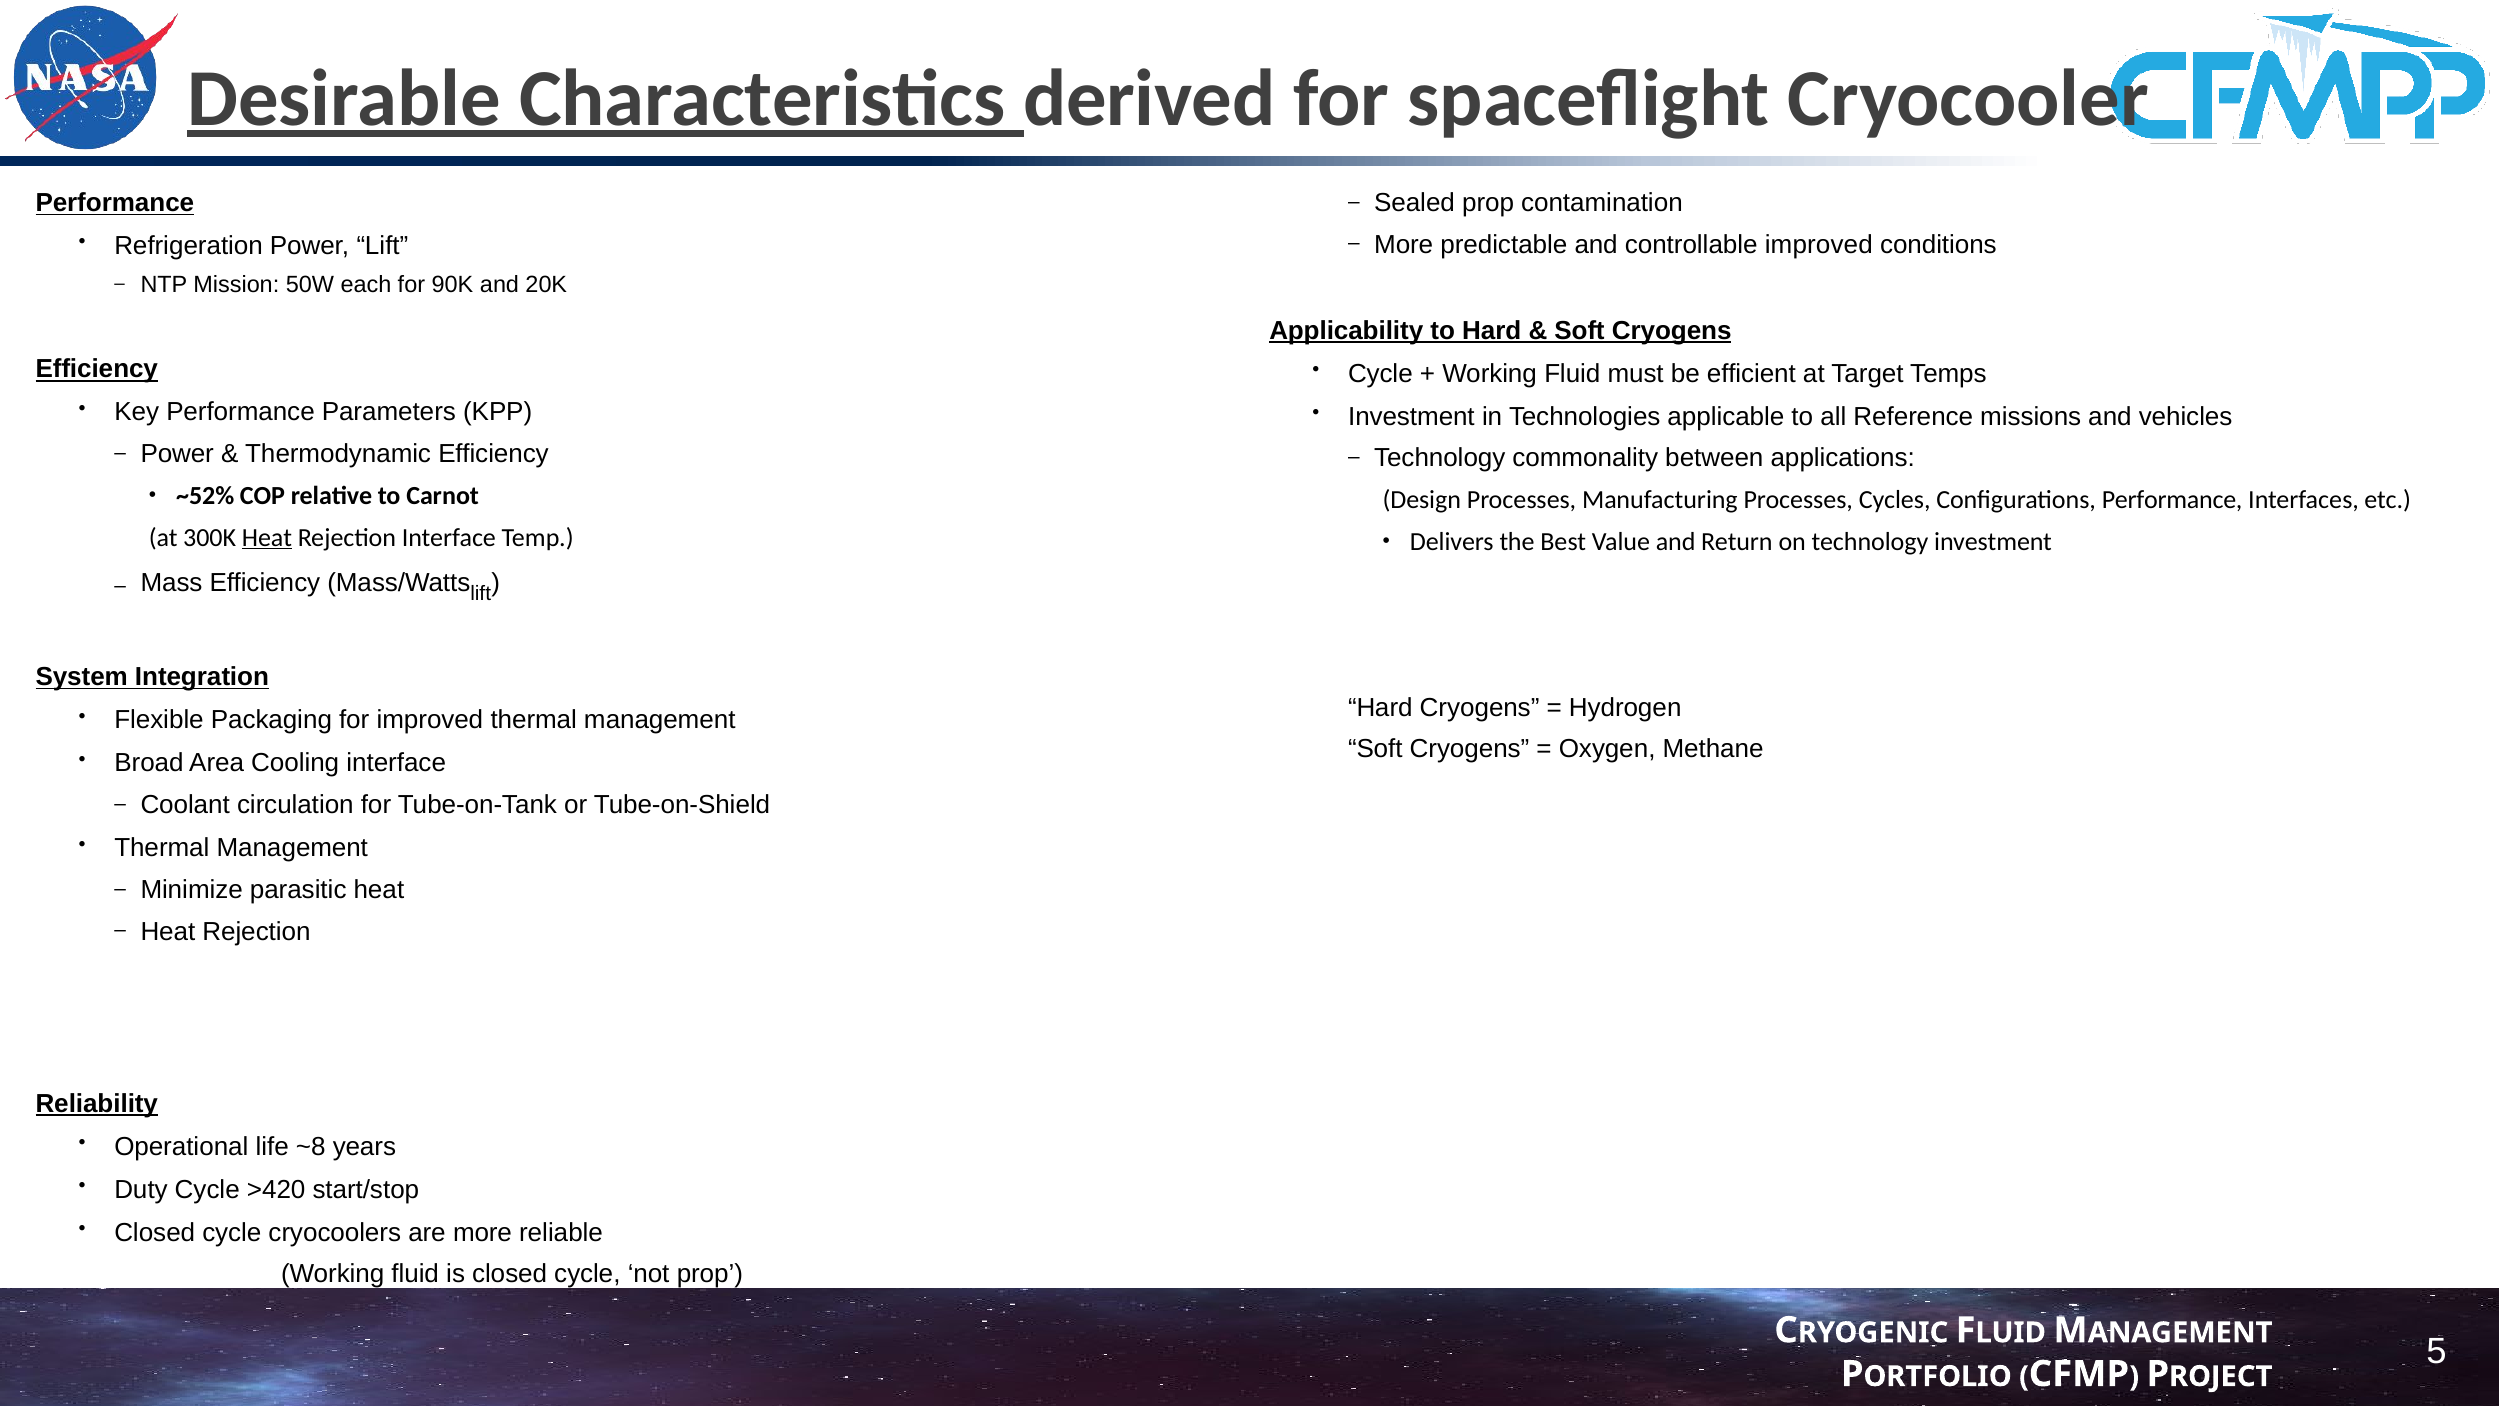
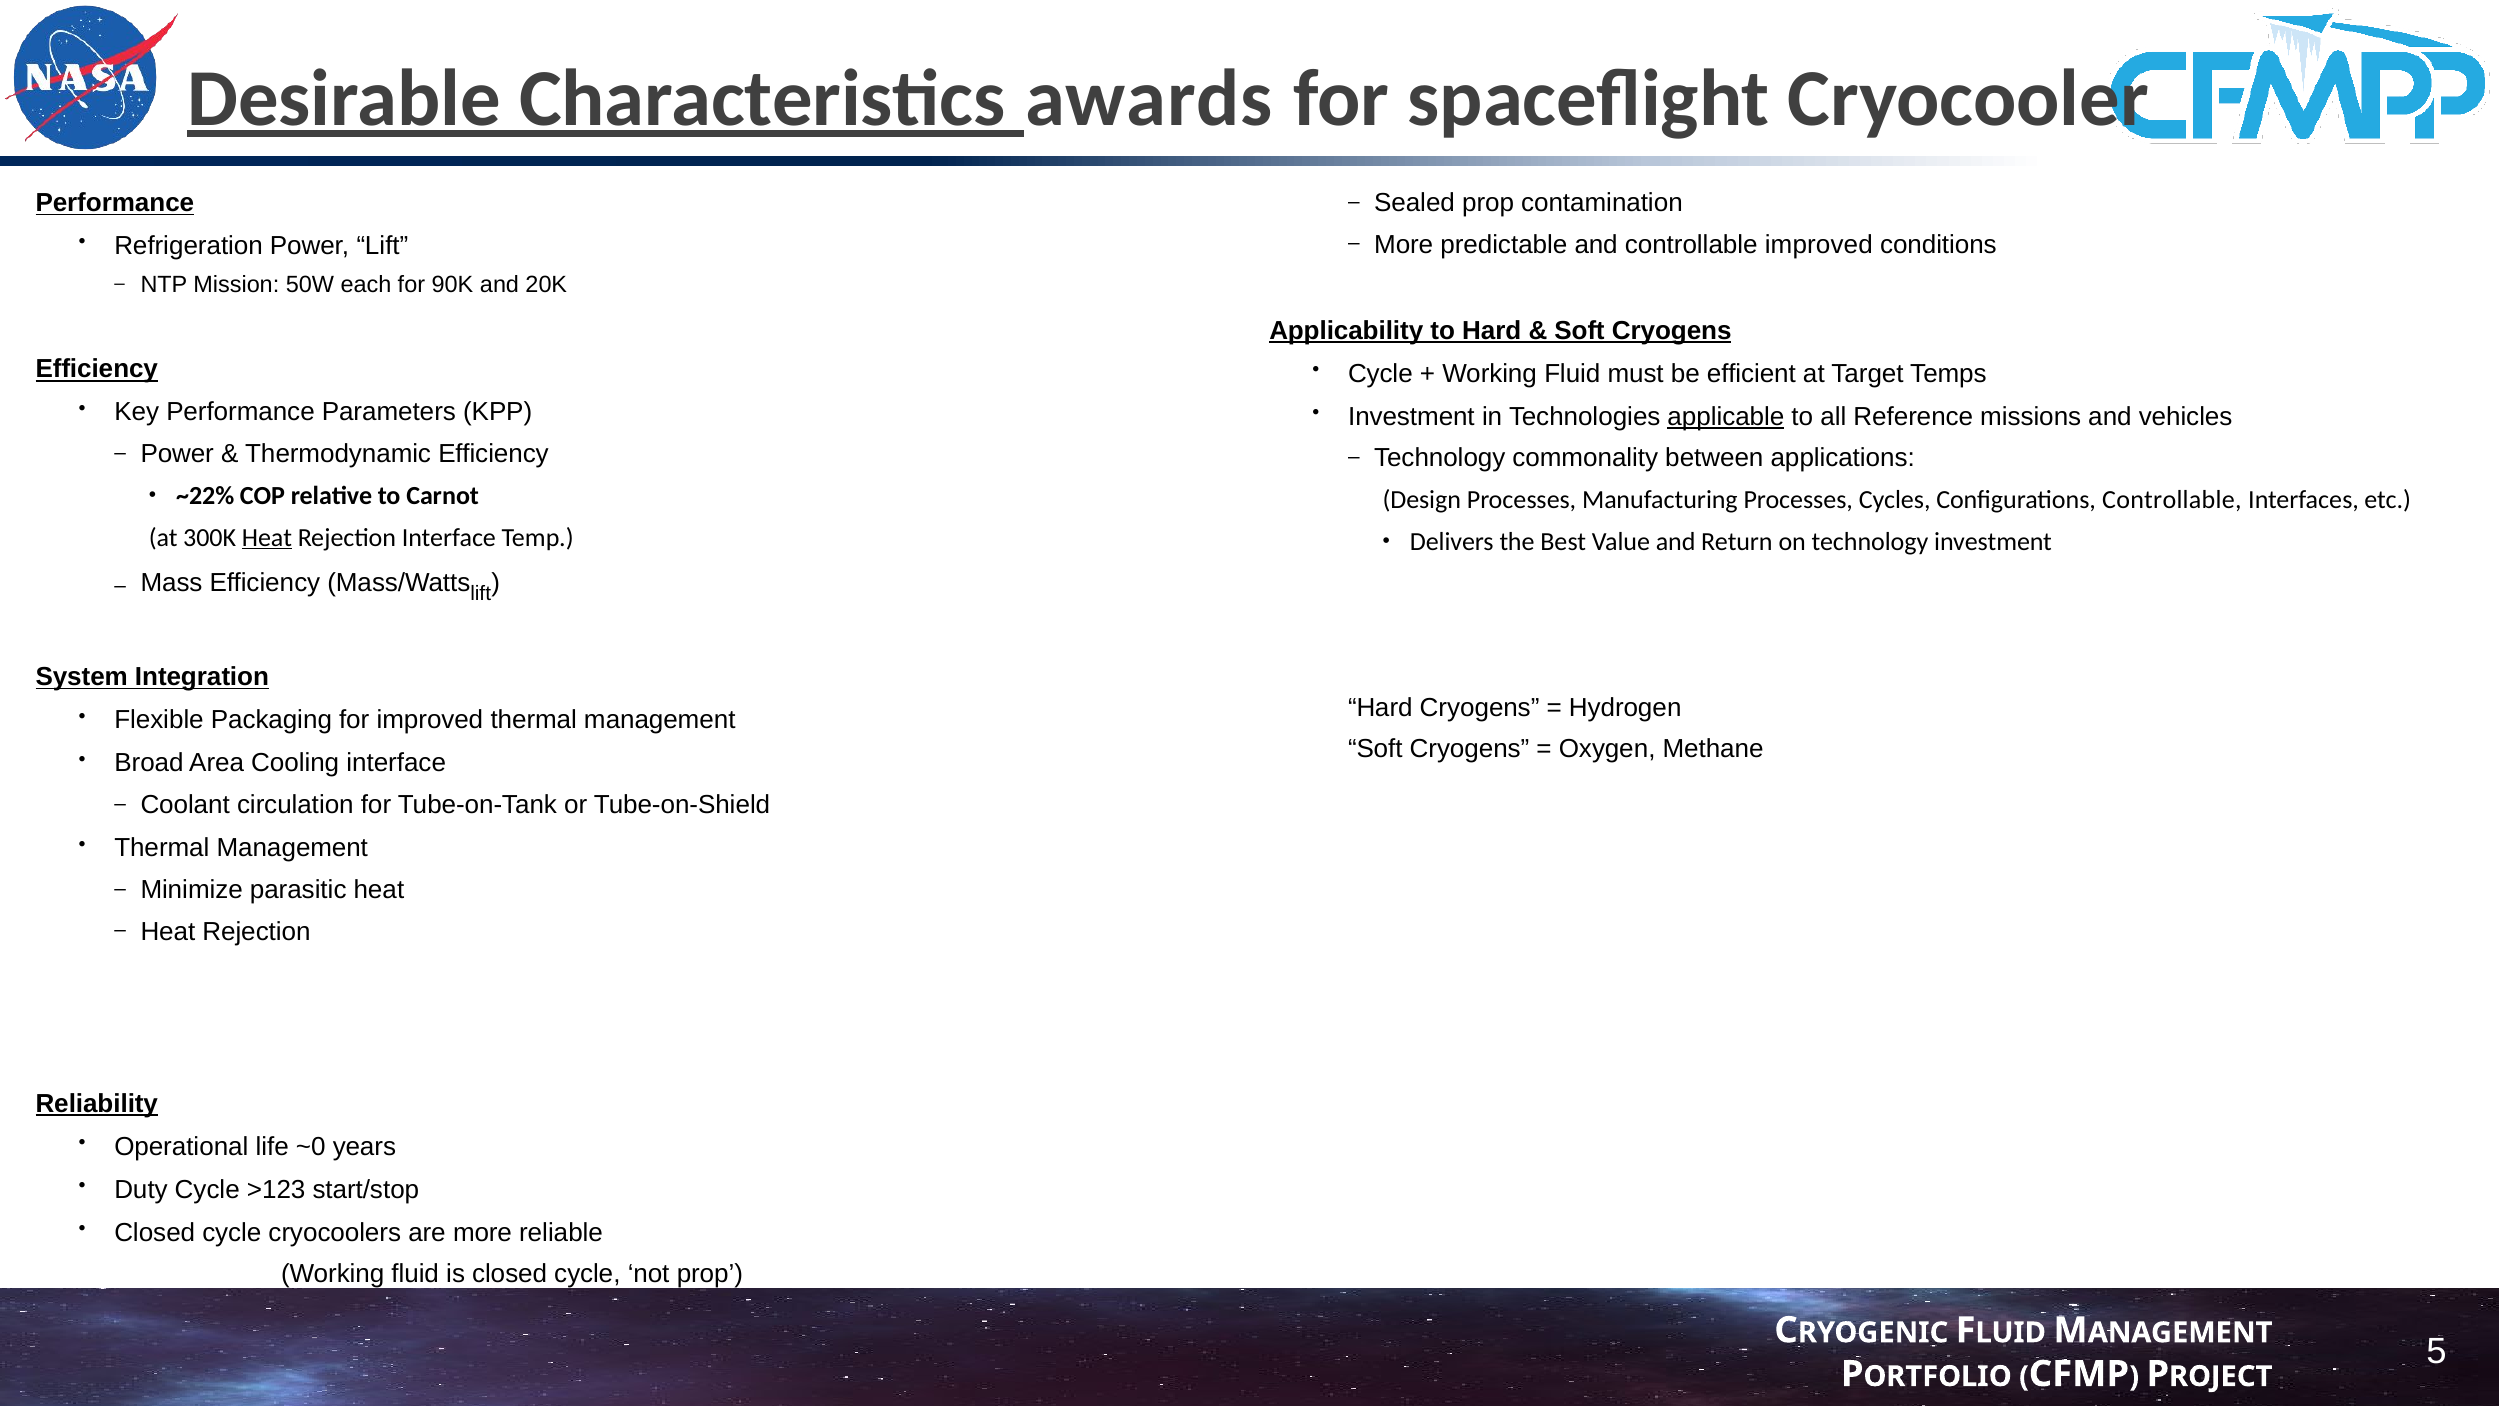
derived: derived -> awards
applicable underline: none -> present
~52%: ~52% -> ~22%
Configurations Performance: Performance -> Controllable
~8: ~8 -> ~0
>420: >420 -> >123
